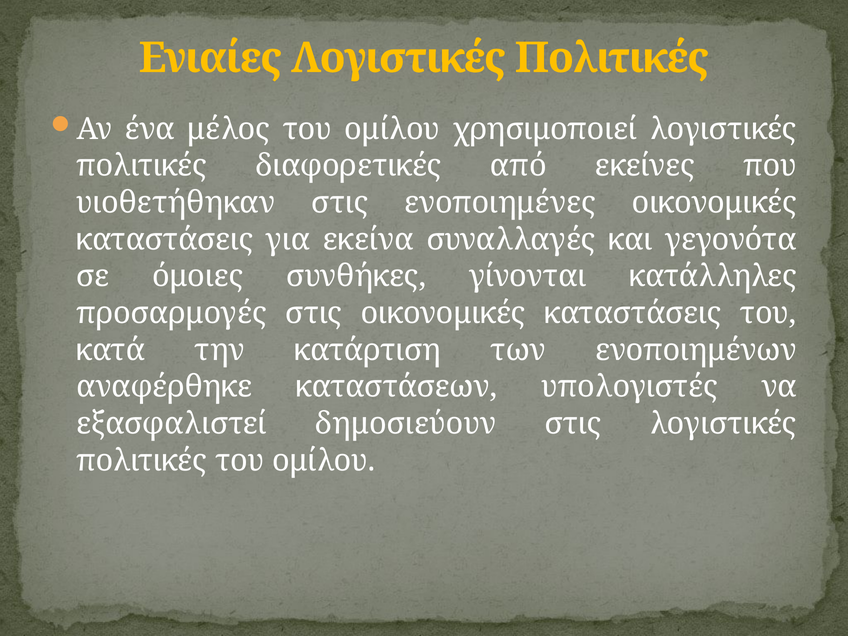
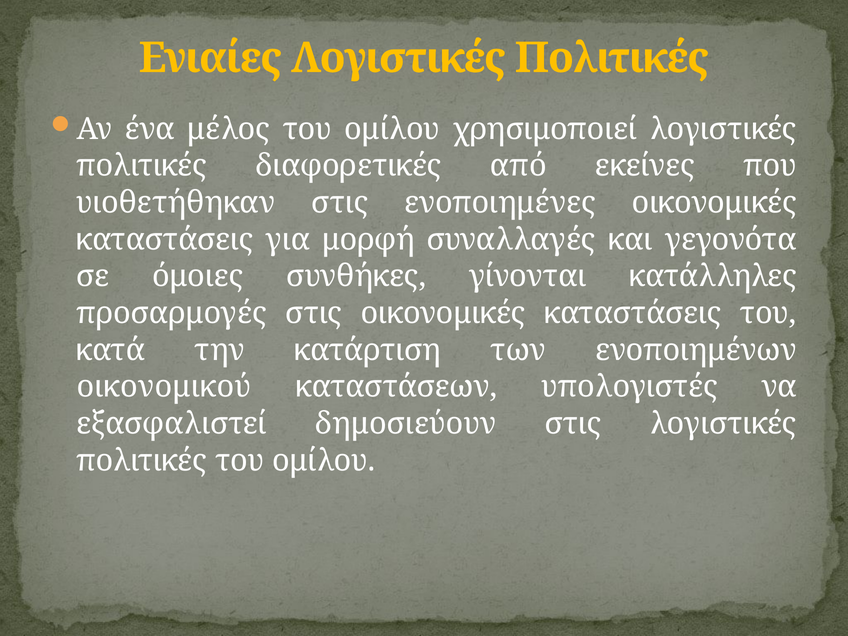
εκείνα: εκείνα -> μορφή
αναφέρθηκε: αναφέρθηκε -> οικονομικού
